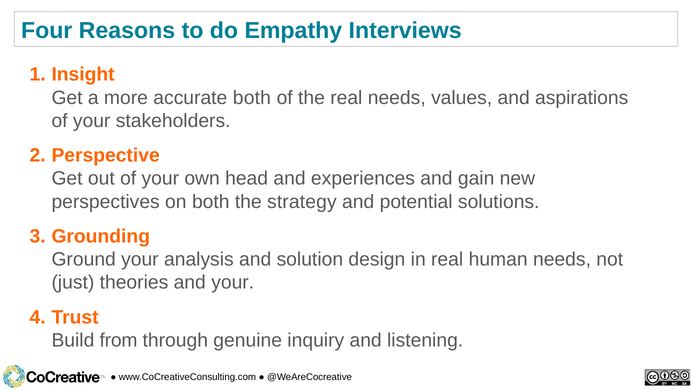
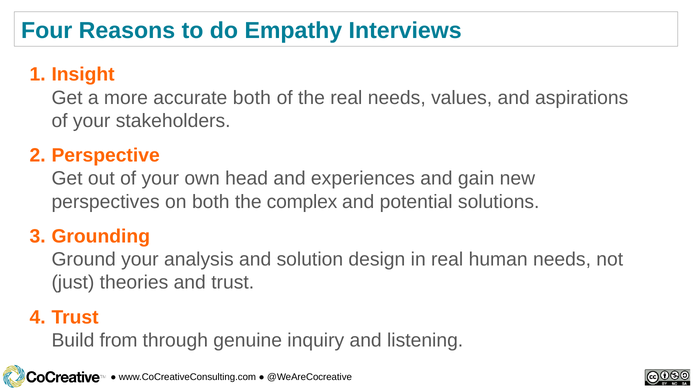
strategy: strategy -> complex
and your: your -> trust
